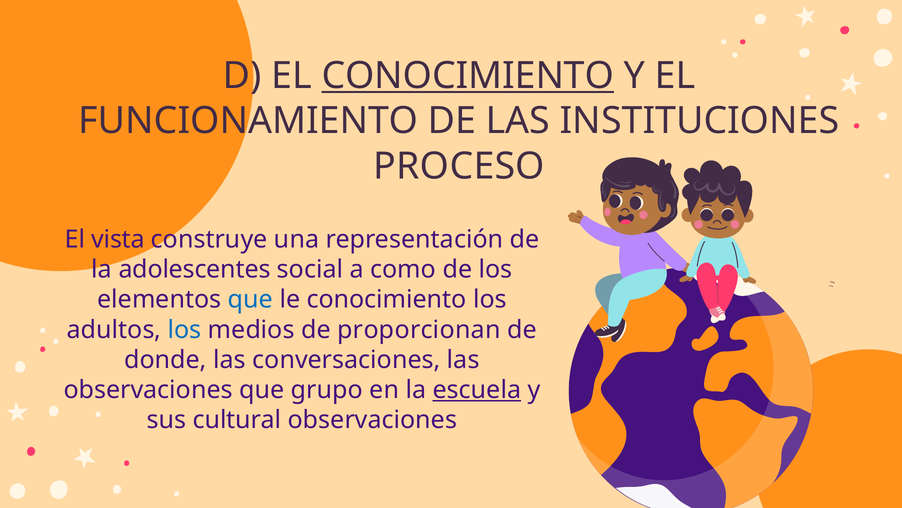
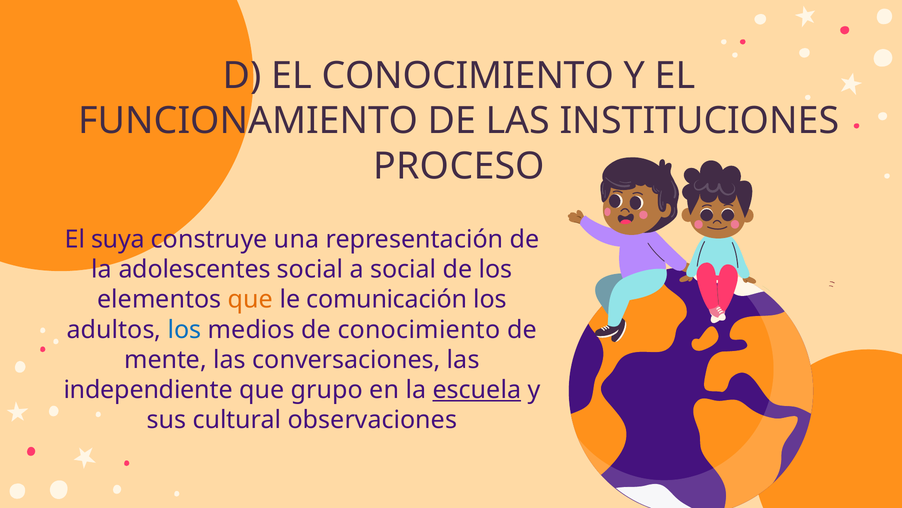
CONOCIMIENTO at (468, 76) underline: present -> none
vista: vista -> suya
a como: como -> social
que at (250, 299) colour: blue -> orange
le conocimiento: conocimiento -> comunicación
de proporcionan: proporcionan -> conocimiento
donde: donde -> mente
observaciones at (148, 389): observaciones -> independiente
